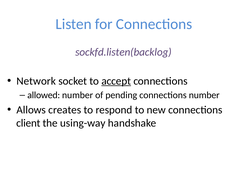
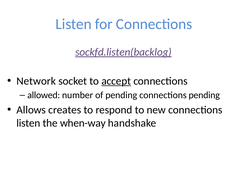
sockfd.listen(backlog underline: none -> present
connections number: number -> pending
client at (28, 123): client -> listen
using-way: using-way -> when-way
